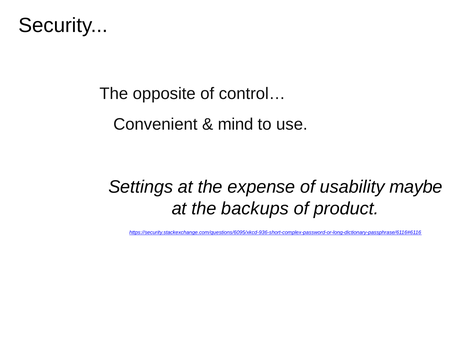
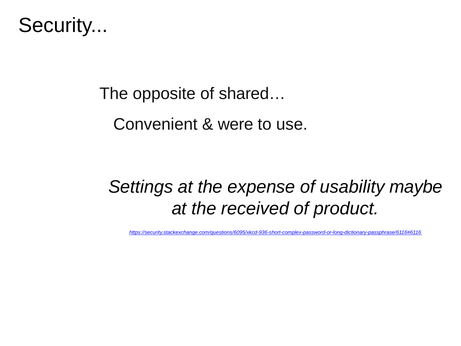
control…: control… -> shared…
mind: mind -> were
backups: backups -> received
